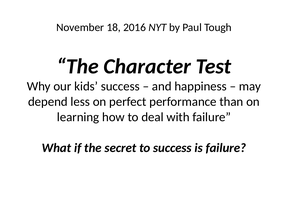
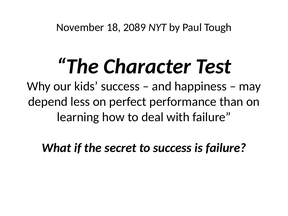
2016: 2016 -> 2089
